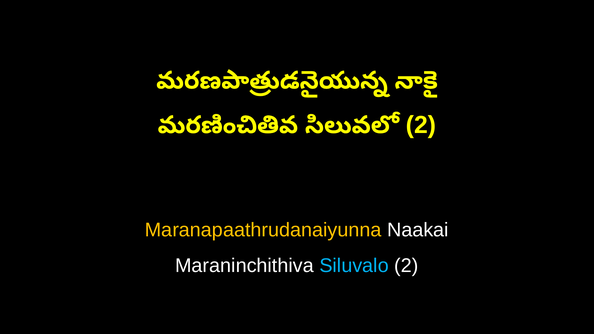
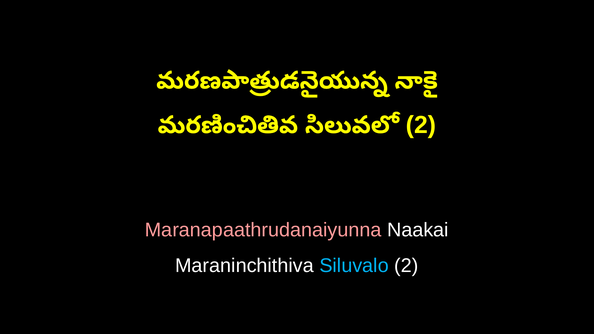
Maranapaathrudanaiyunna colour: yellow -> pink
